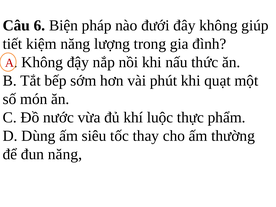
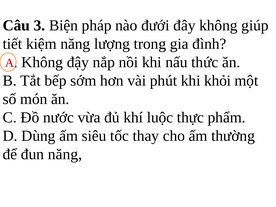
6: 6 -> 3
quạt: quạt -> khỏi
